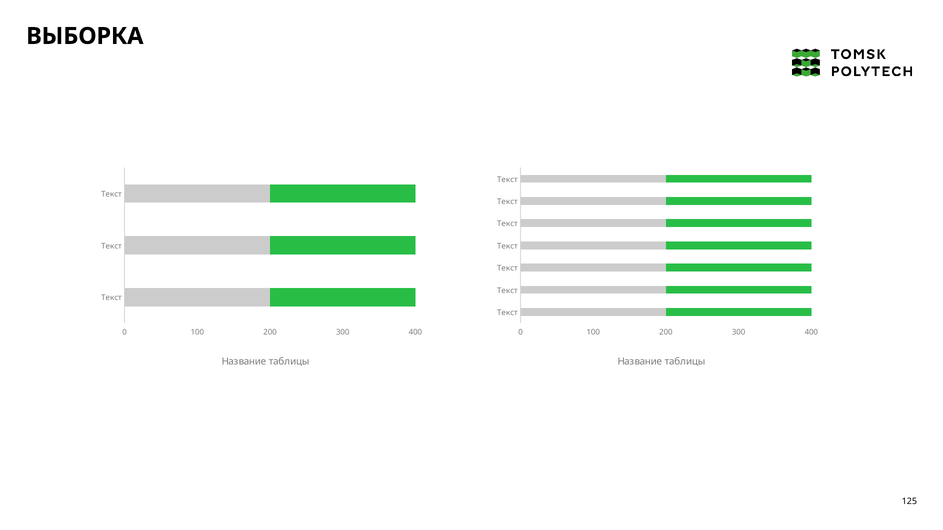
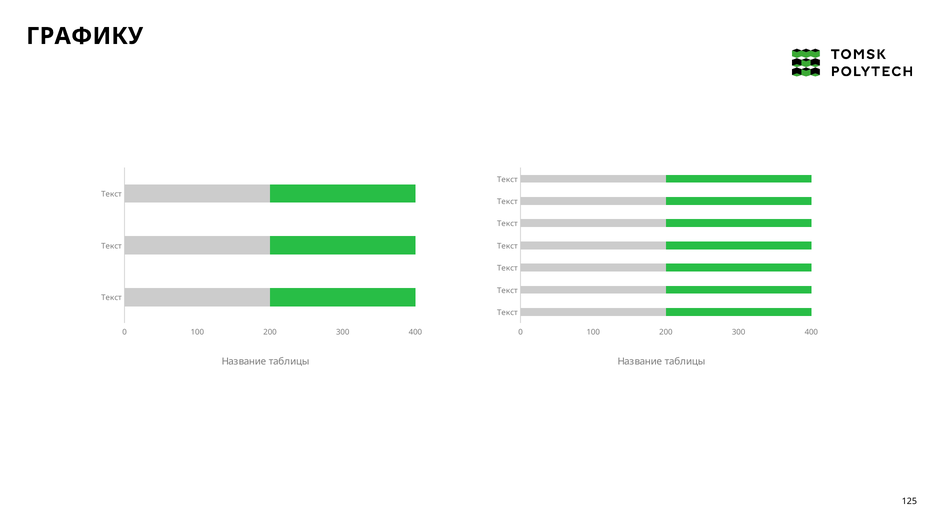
ВЫБОРКА: ВЫБОРКА -> ГРАФИКУ
